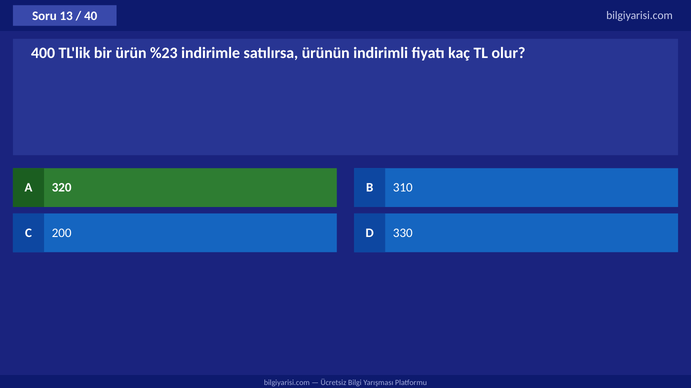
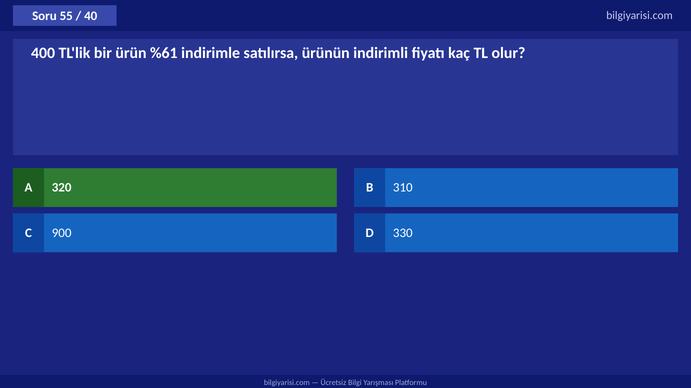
13: 13 -> 55
%23: %23 -> %61
200: 200 -> 900
